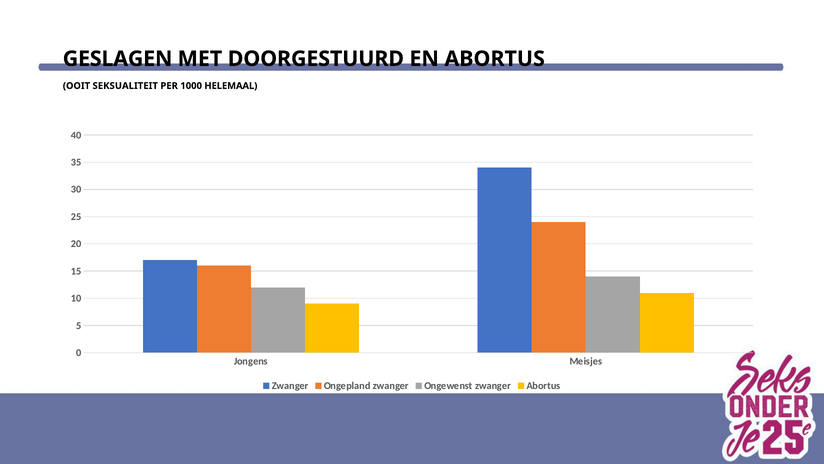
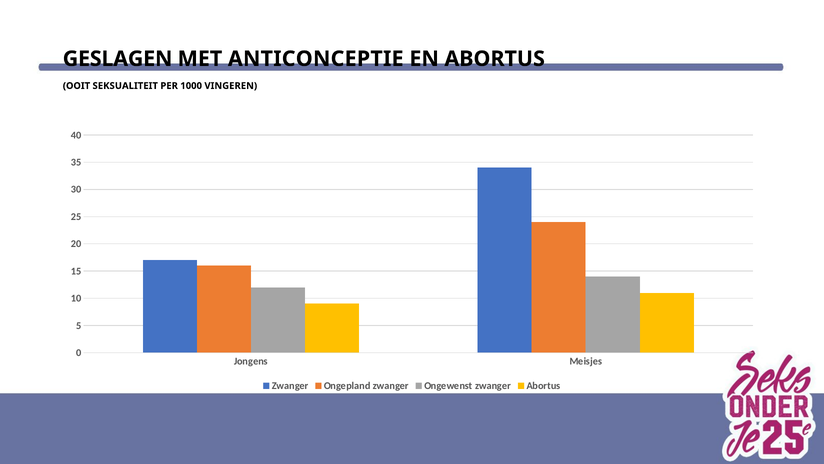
DOORGESTUURD: DOORGESTUURD -> ANTICONCEPTIE
HELEMAAL: HELEMAAL -> VINGEREN
